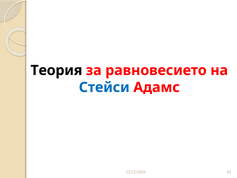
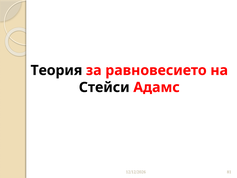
Стейси colour: blue -> black
